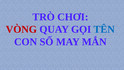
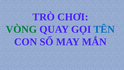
VÒNG colour: red -> green
